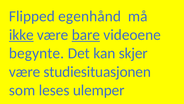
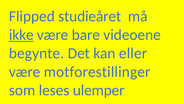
egenhånd: egenhånd -> studieåret
bare underline: present -> none
skjer: skjer -> eller
studiesituasjonen: studiesituasjonen -> motforestillinger
